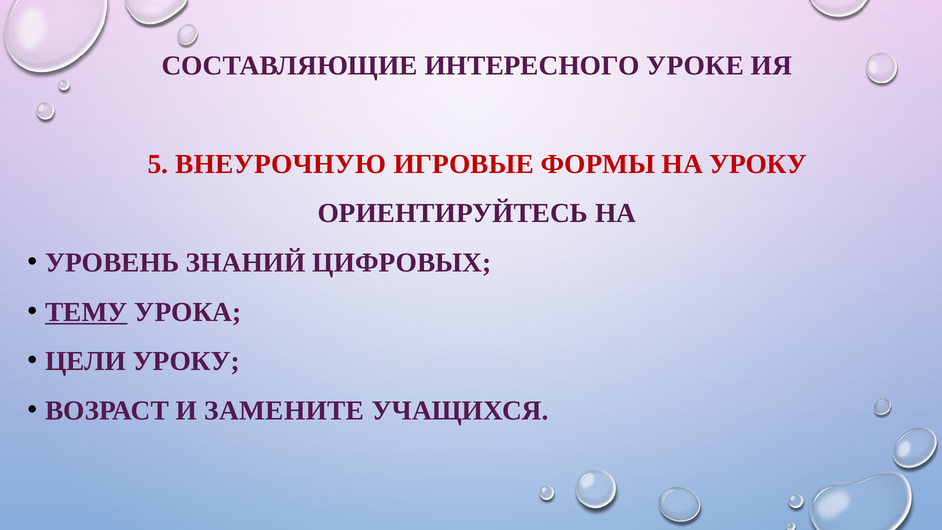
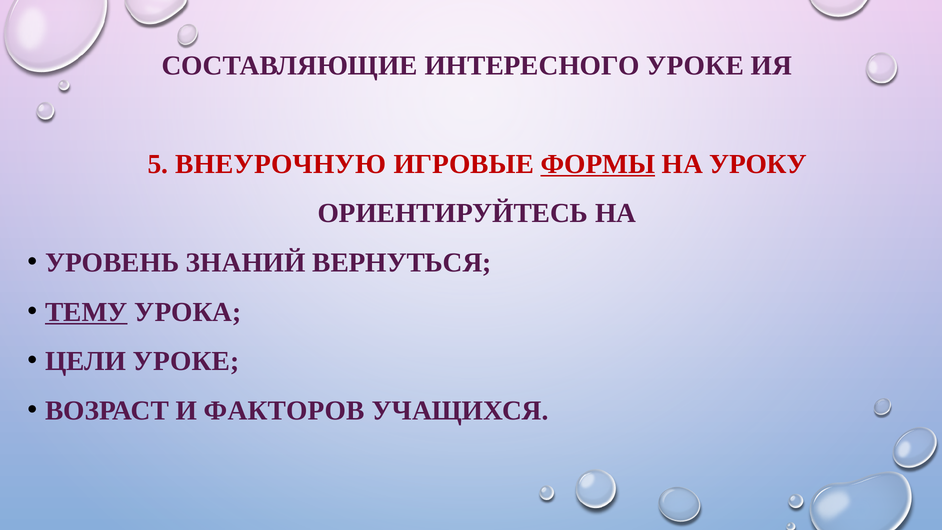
ФОРМЫ underline: none -> present
ЦИФРОВЫХ: ЦИФРОВЫХ -> ВЕРНУТЬСЯ
ЦЕЛИ УРОКУ: УРОКУ -> УРОКЕ
ЗАМЕНИТЕ: ЗАМЕНИТЕ -> ФАКТОРОВ
